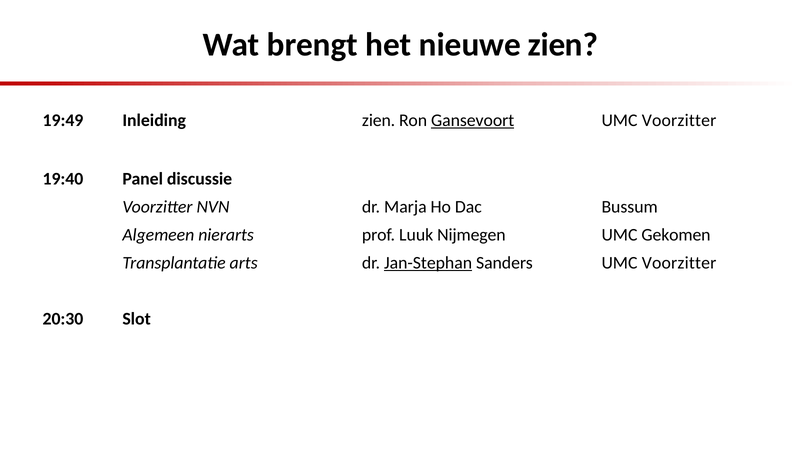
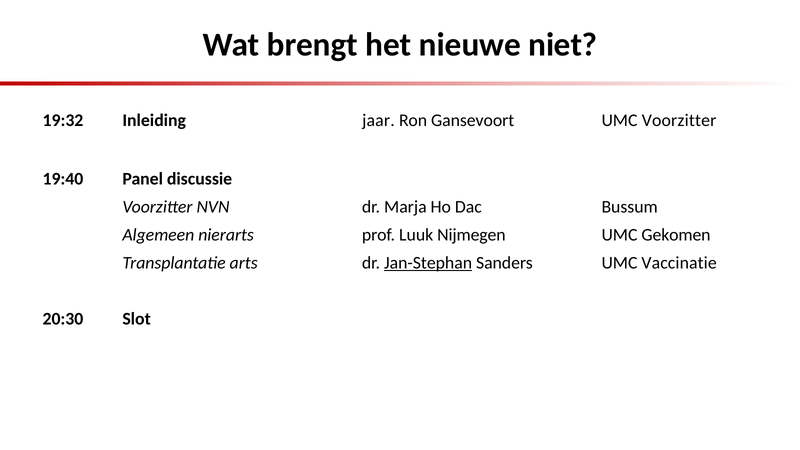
nieuwe zien: zien -> niet
19:49: 19:49 -> 19:32
Inleiding zien: zien -> jaar
Gansevoort underline: present -> none
Sanders UMC Voorzitter: Voorzitter -> Vaccinatie
